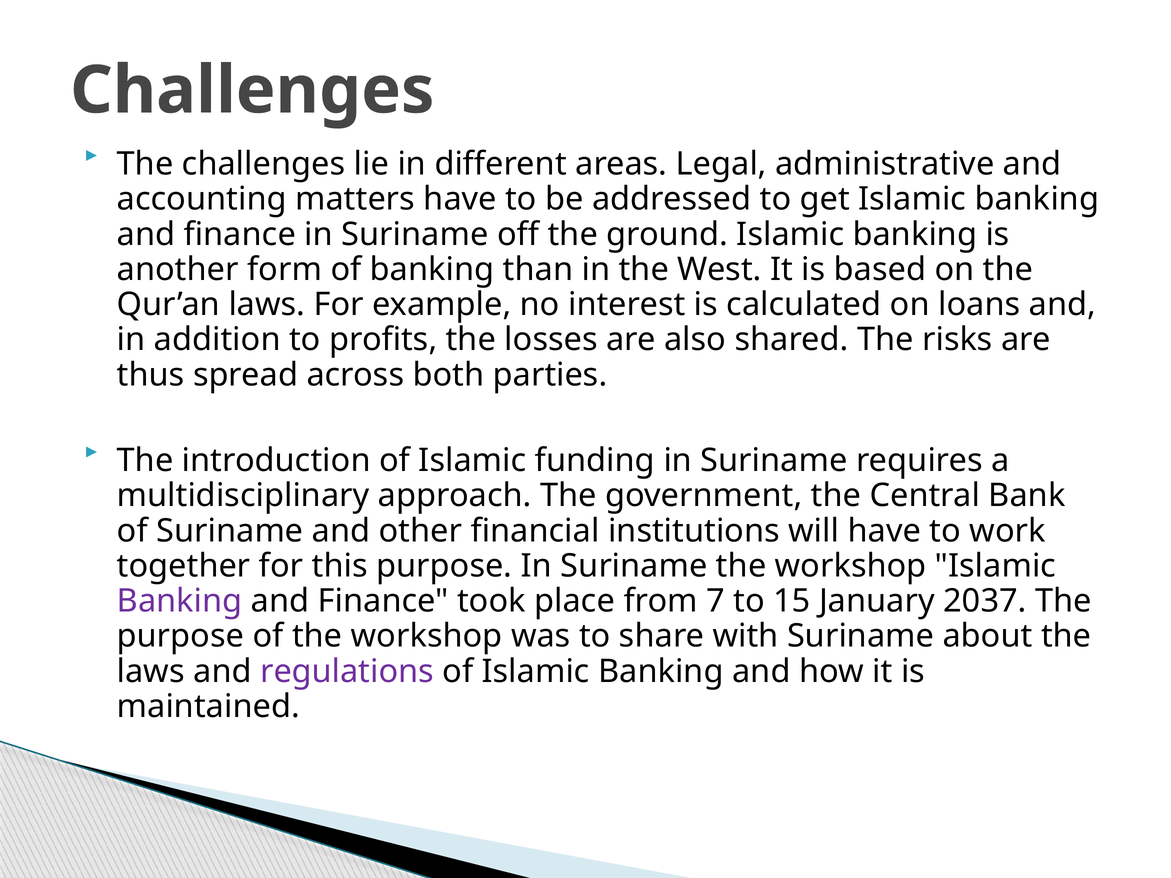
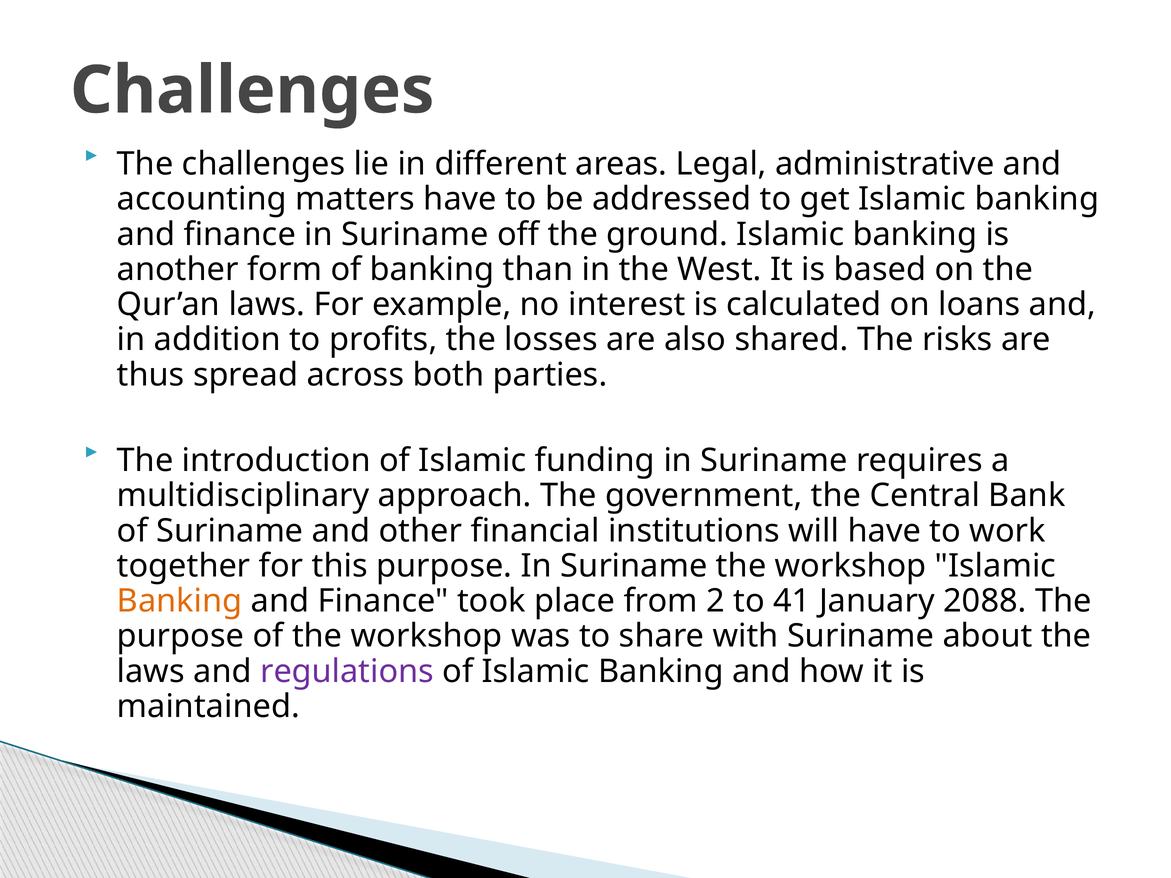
Banking at (180, 601) colour: purple -> orange
7: 7 -> 2
15: 15 -> 41
2037: 2037 -> 2088
